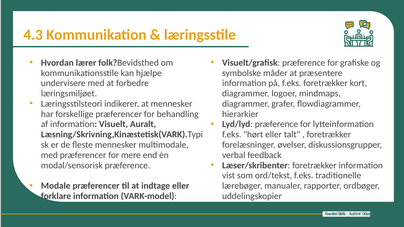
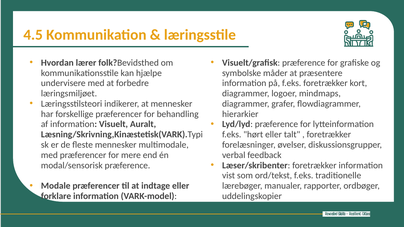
4.3: 4.3 -> 4.5
